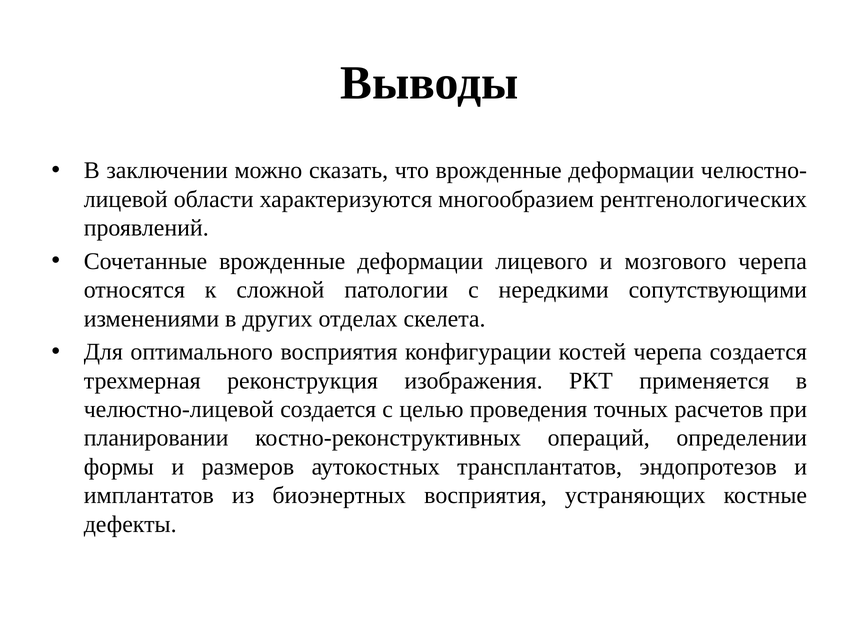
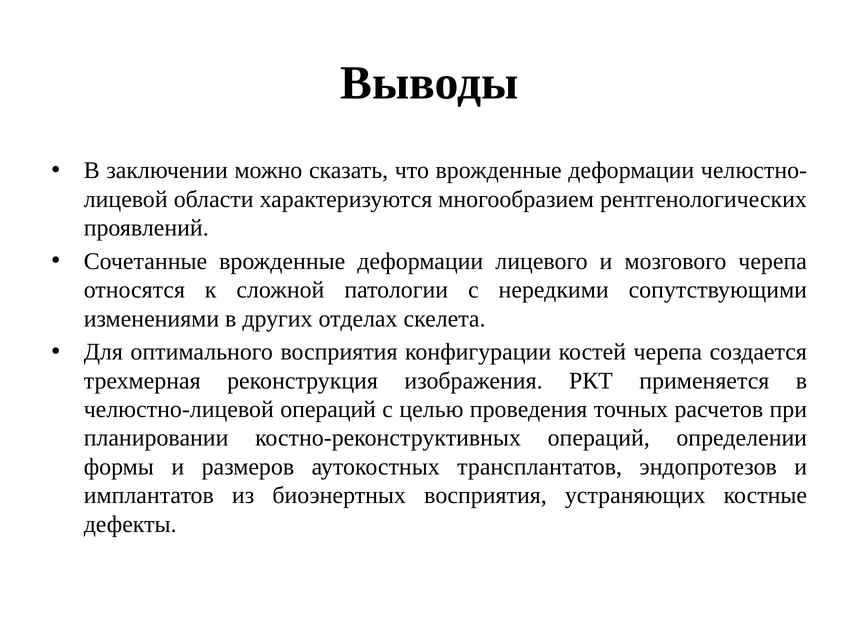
челюстно-лицевой создается: создается -> операций
